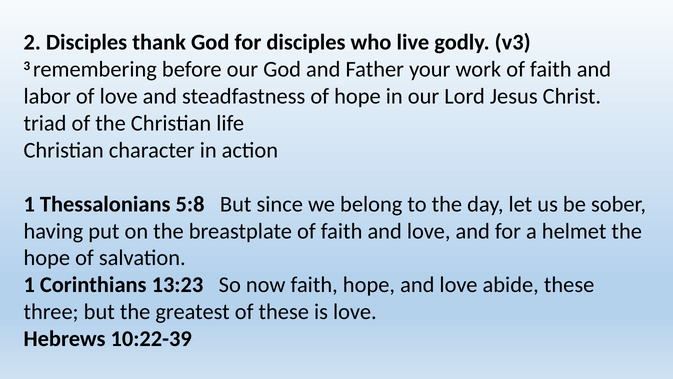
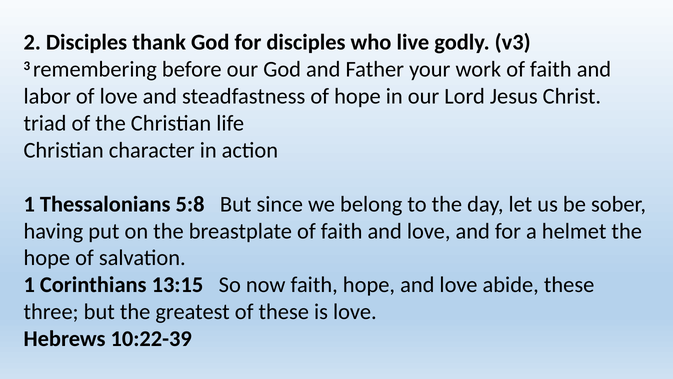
13:23: 13:23 -> 13:15
